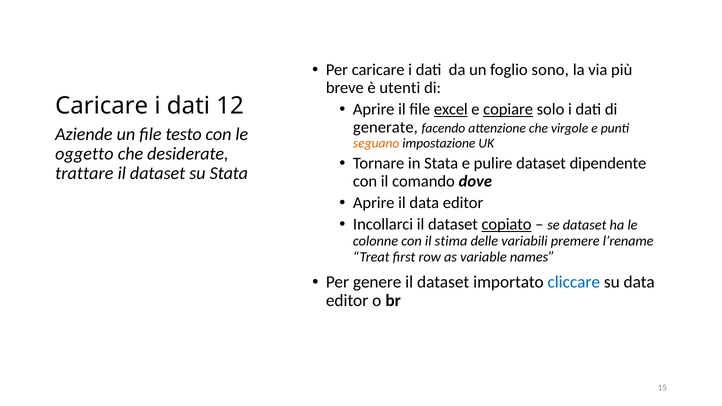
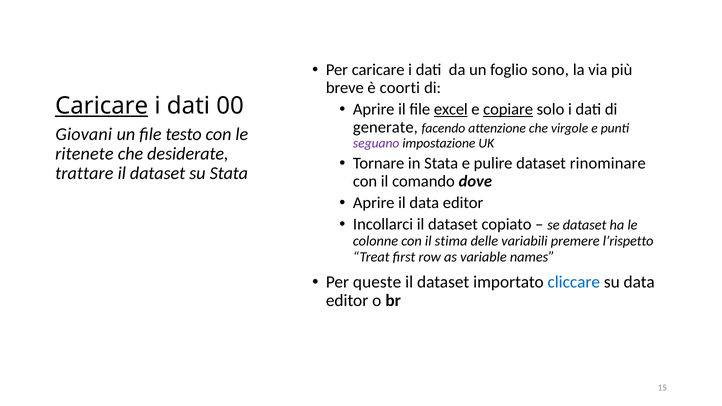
utenti: utenti -> coorti
Caricare at (102, 106) underline: none -> present
12: 12 -> 00
Aziende: Aziende -> Giovani
seguano colour: orange -> purple
oggetto: oggetto -> ritenete
dipendente: dipendente -> rinominare
copiato underline: present -> none
l’rename: l’rename -> l’rispetto
genere: genere -> queste
